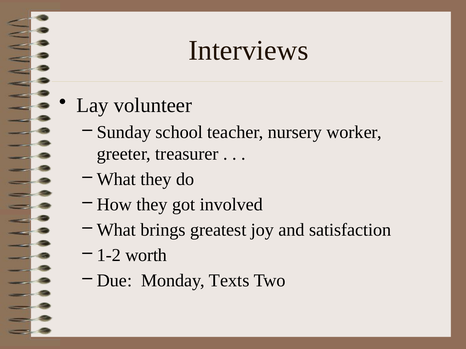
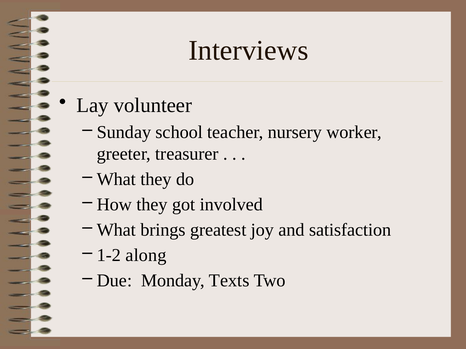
worth: worth -> along
